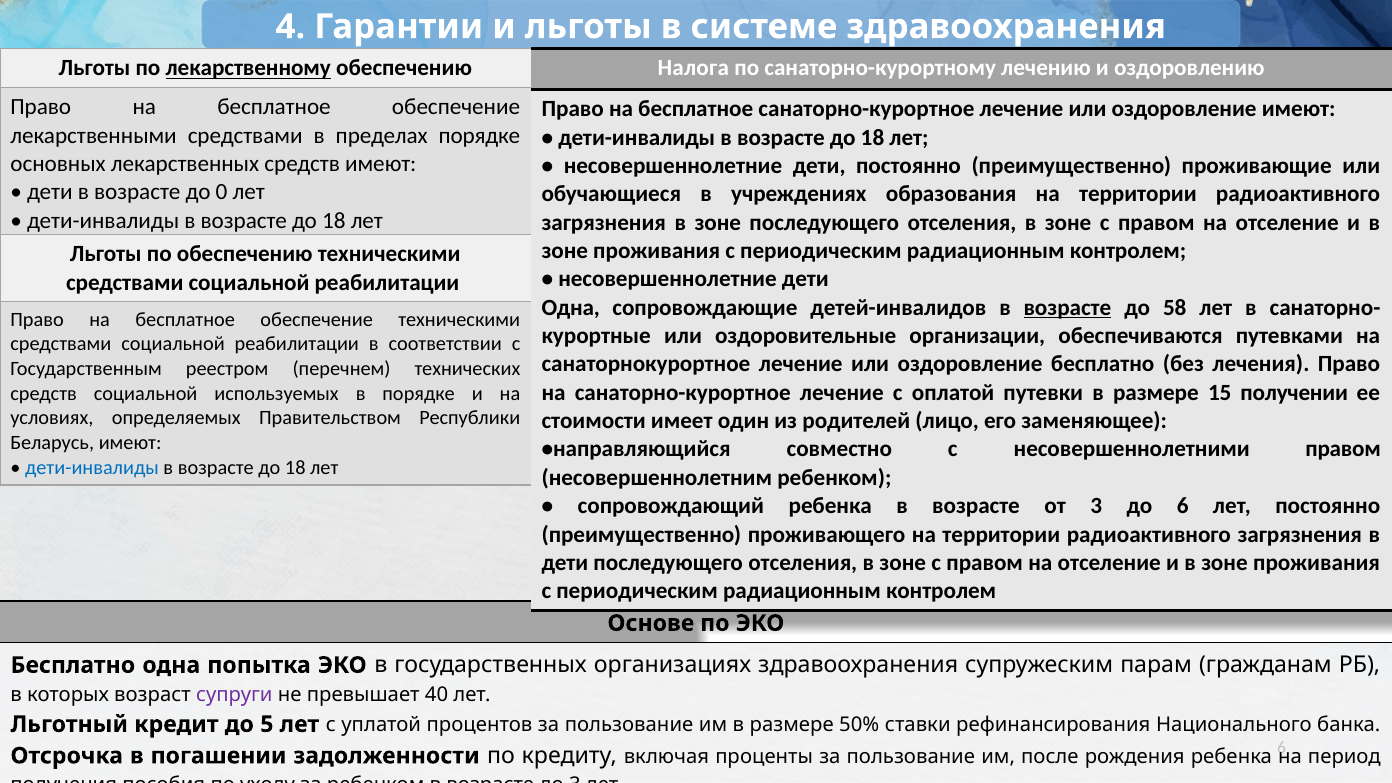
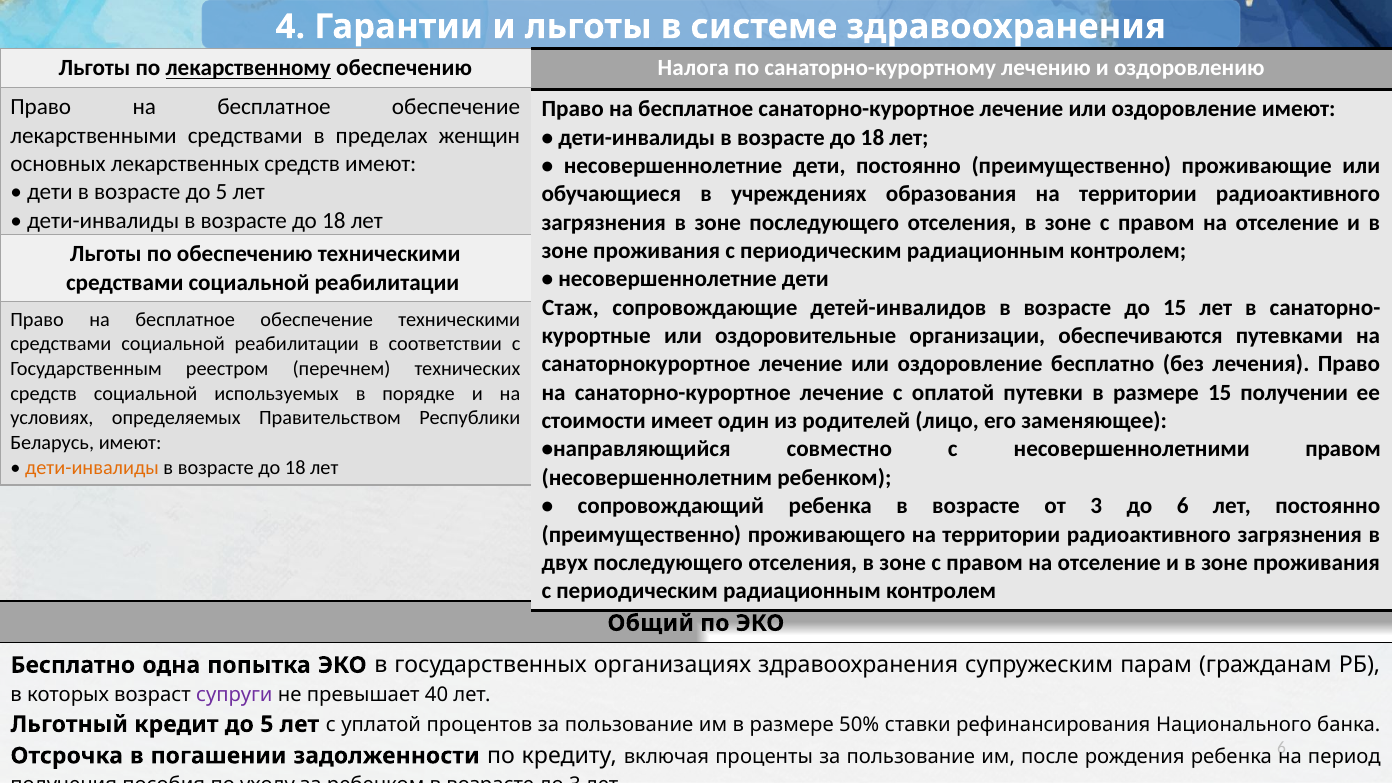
пределах порядке: порядке -> женщин
возрасте до 0: 0 -> 5
Одна at (571, 308): Одна -> Стаж
возрасте at (1067, 308) underline: present -> none
до 58: 58 -> 15
дети-инвалиды at (92, 468) colour: blue -> orange
дети at (565, 563): дети -> двух
Основе: Основе -> Общий
